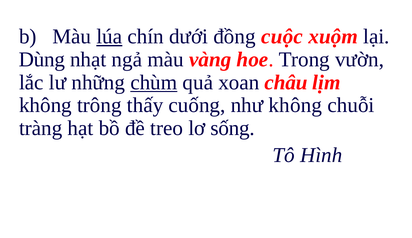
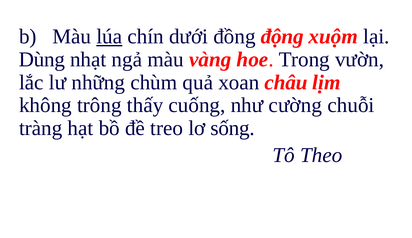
cuộc: cuộc -> động
chùm underline: present -> none
như không: không -> cường
Hình: Hình -> Theo
